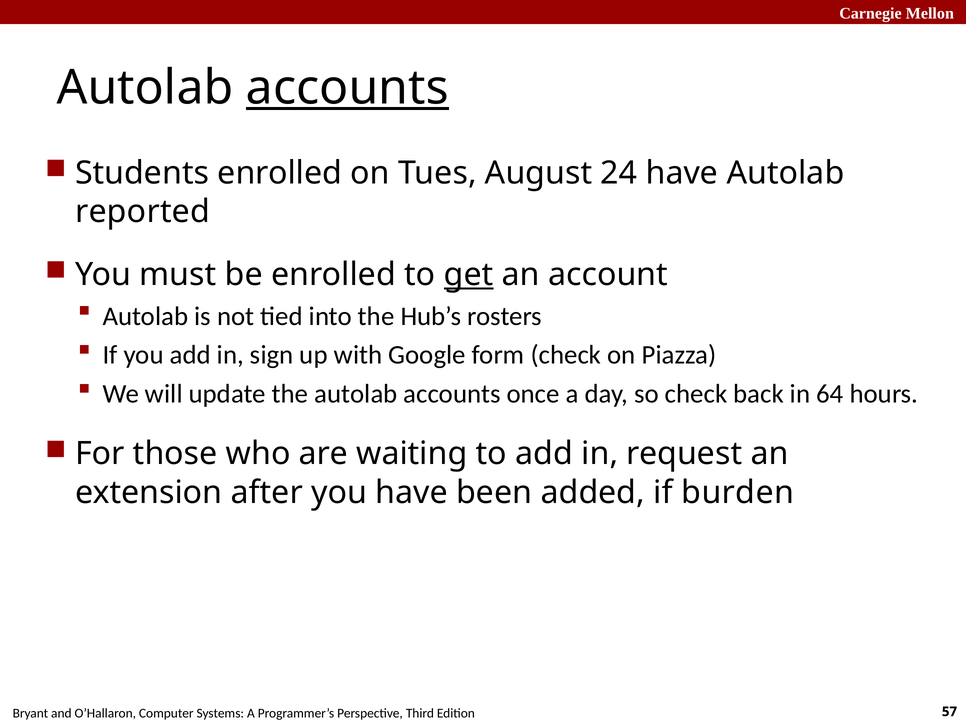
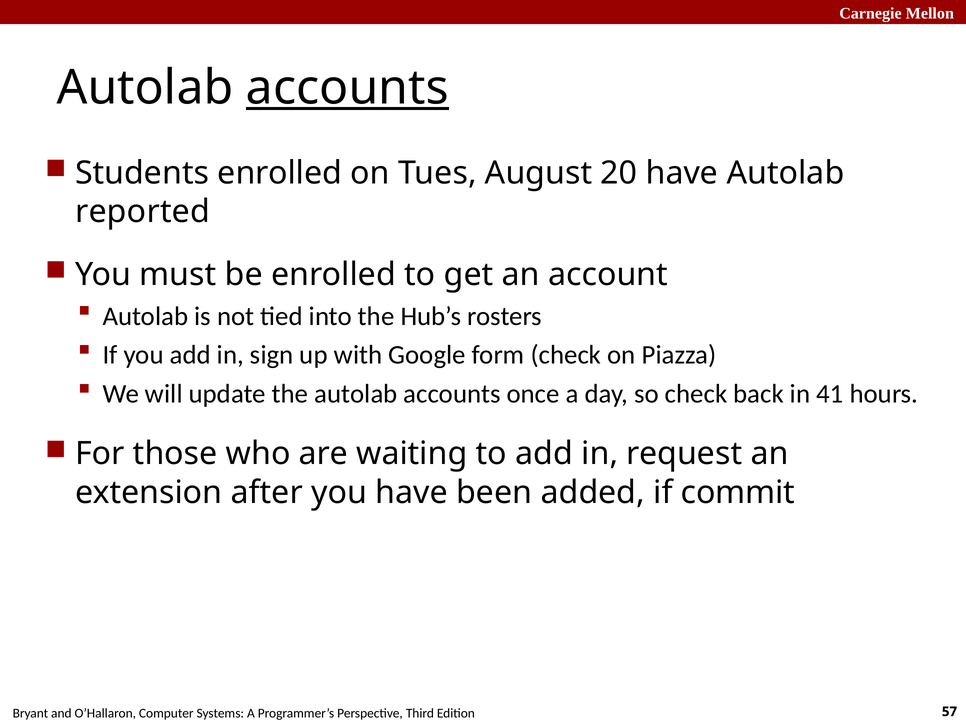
24: 24 -> 20
get underline: present -> none
64: 64 -> 41
burden: burden -> commit
